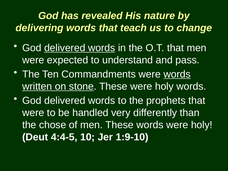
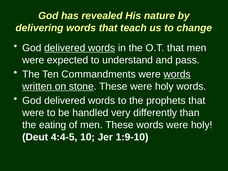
chose: chose -> eating
